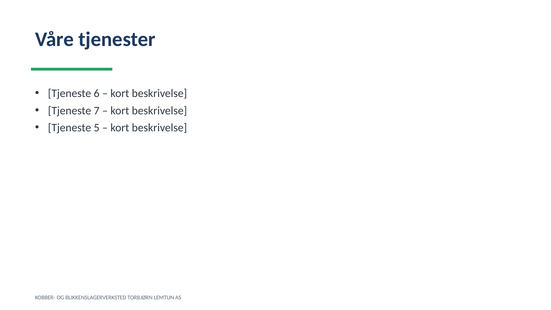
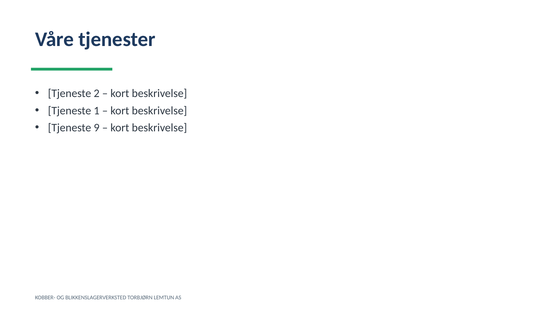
6: 6 -> 2
7: 7 -> 1
5: 5 -> 9
